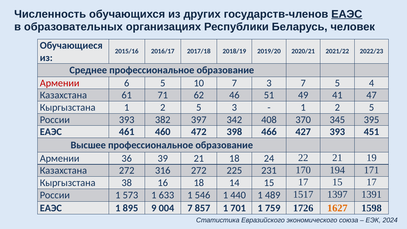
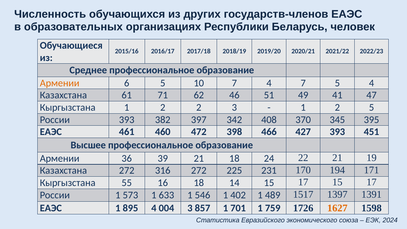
ЕАЭС at (347, 14) underline: present -> none
Армении at (60, 83) colour: red -> orange
7 3: 3 -> 4
Кыргызстана 1 2 5: 5 -> 2
38: 38 -> 55
440: 440 -> 402
895 9: 9 -> 4
004 7: 7 -> 3
